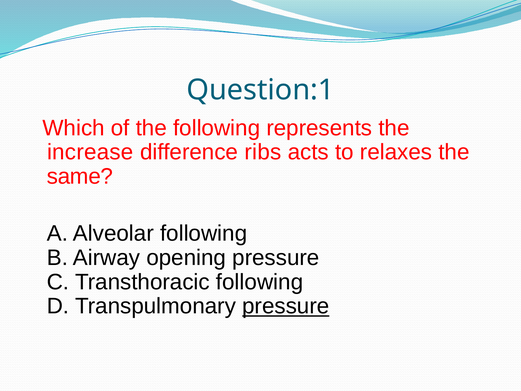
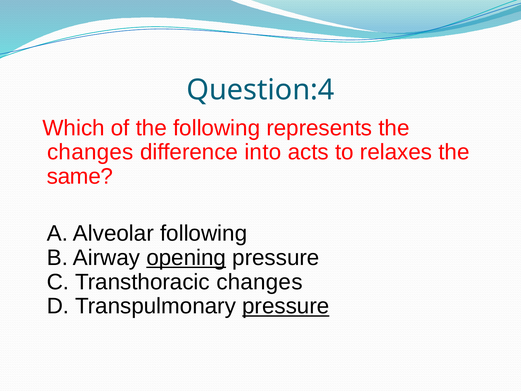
Question:1: Question:1 -> Question:4
increase at (90, 152): increase -> changes
ribs: ribs -> into
opening underline: none -> present
Transthoracic following: following -> changes
